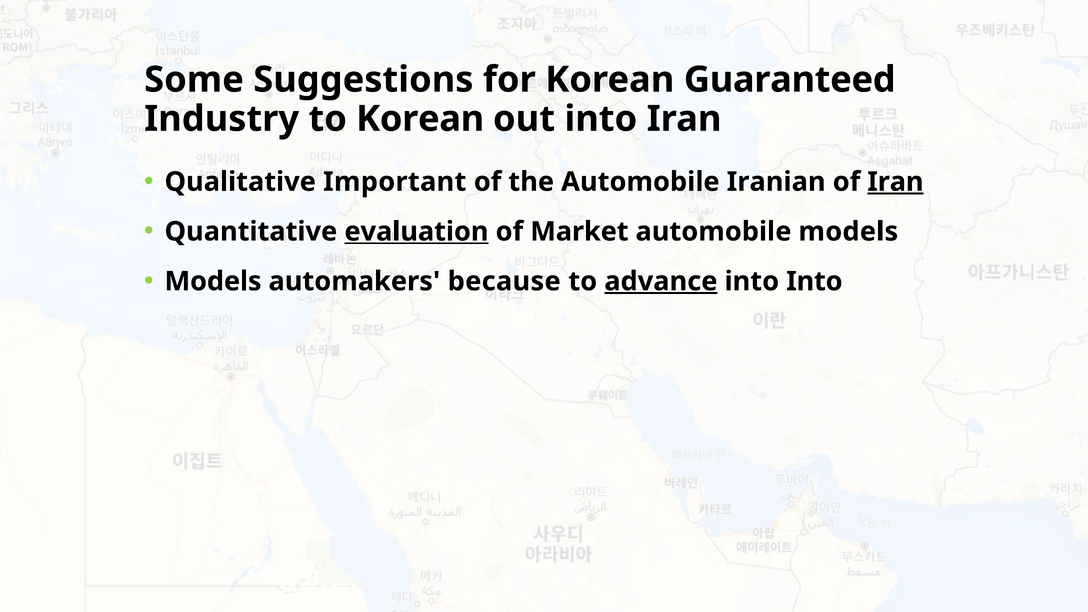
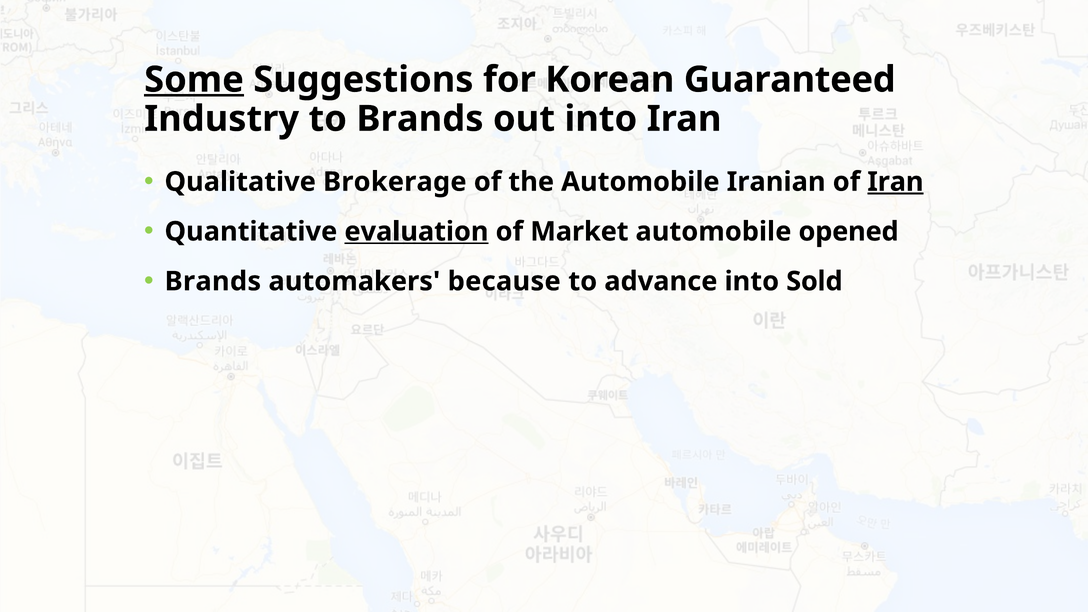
Some underline: none -> present
to Korean: Korean -> Brands
Important: Important -> Brokerage
automobile models: models -> opened
Models at (213, 281): Models -> Brands
advance underline: present -> none
into Into: Into -> Sold
